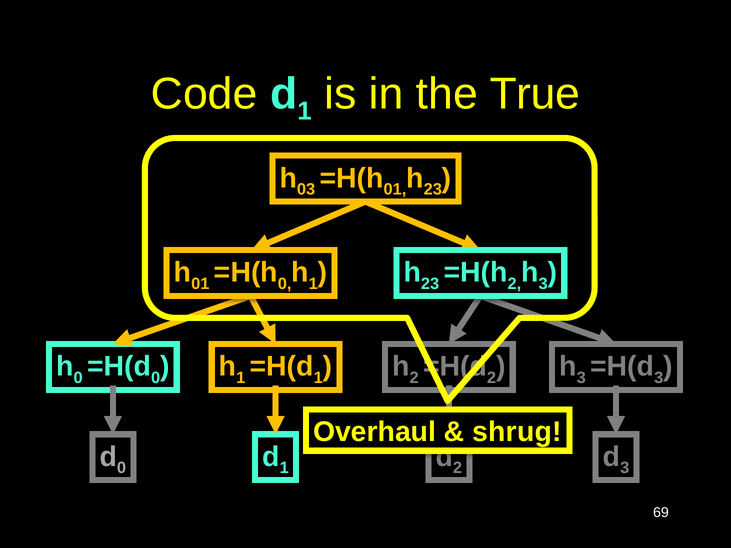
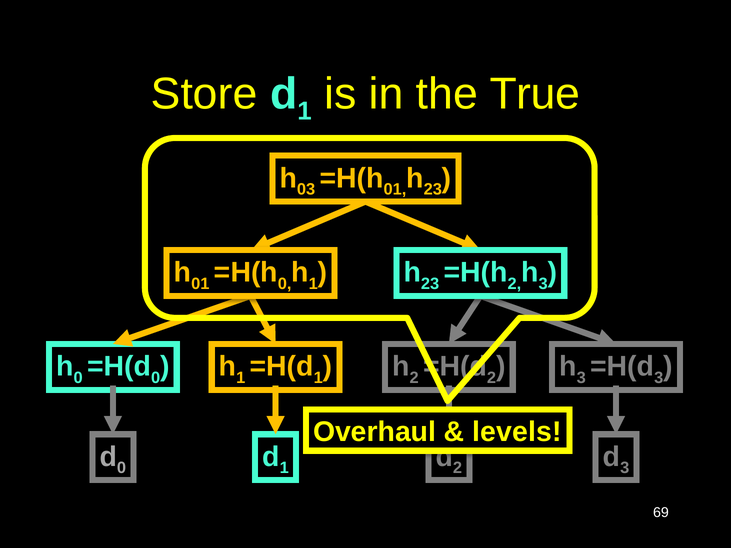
Code: Code -> Store
shrug: shrug -> levels
